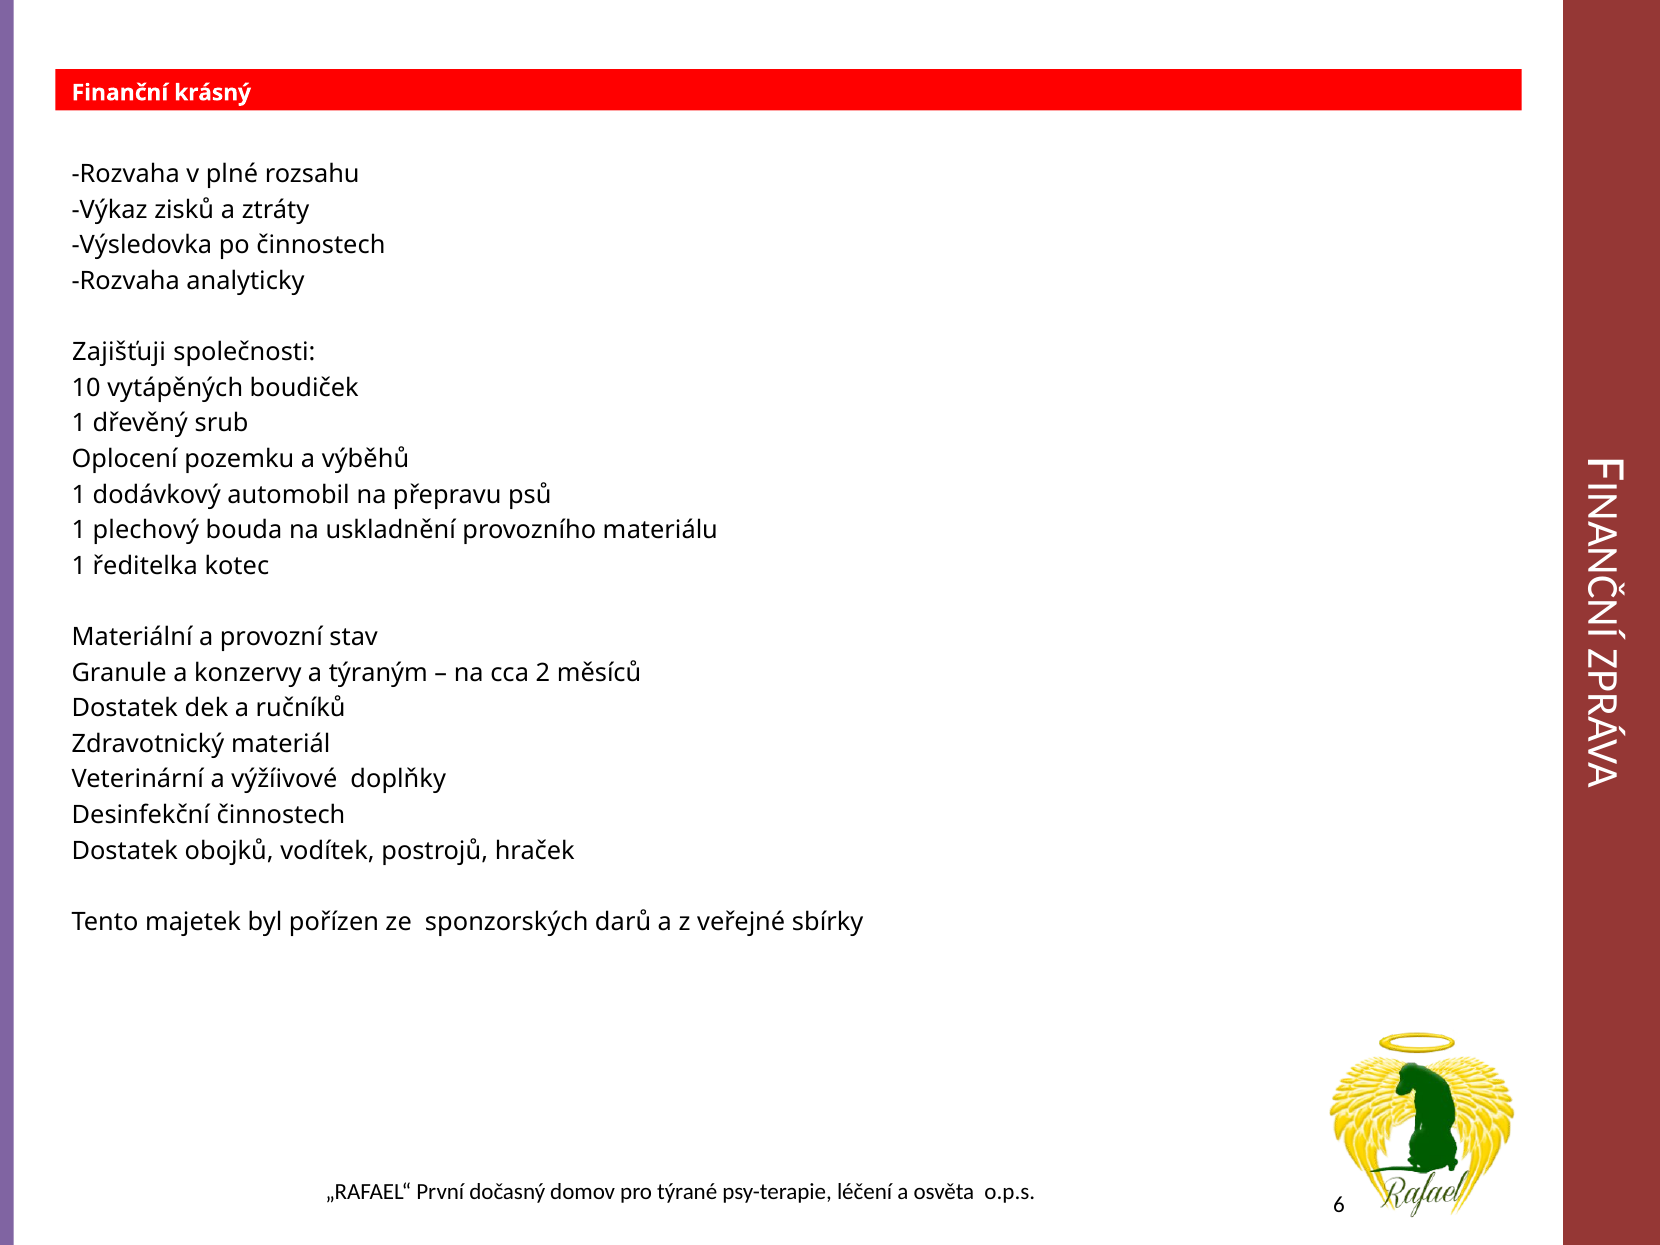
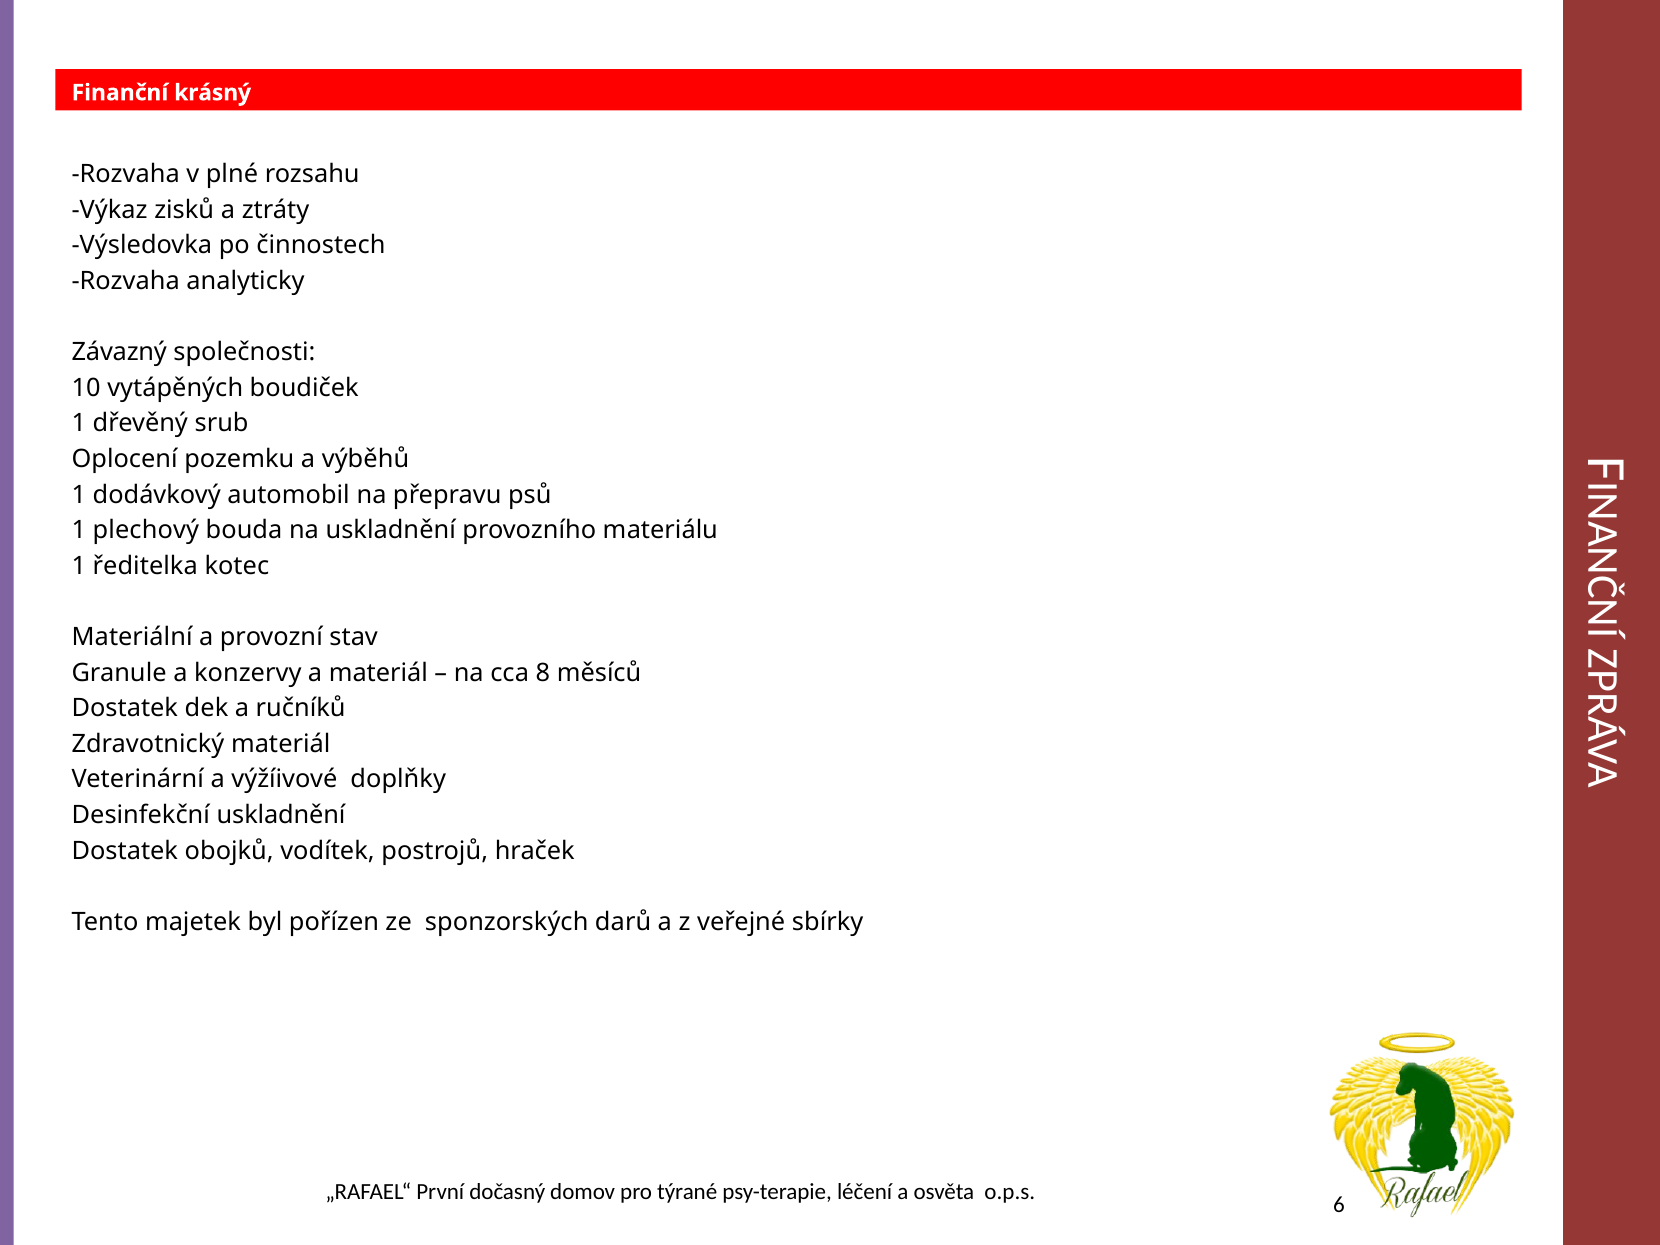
Zajišťuji: Zajišťuji -> Závazný
a týraným: týraným -> materiál
2: 2 -> 8
Desinfekční činnostech: činnostech -> uskladnění
